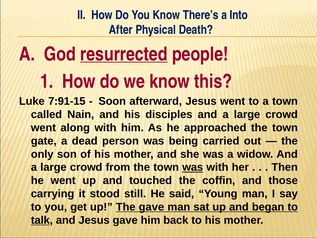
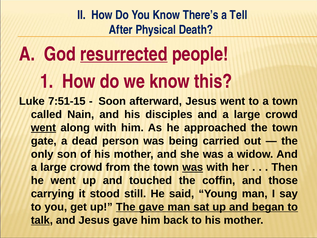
Into: Into -> Tell
7:91-15: 7:91-15 -> 7:51-15
went at (43, 128) underline: none -> present
